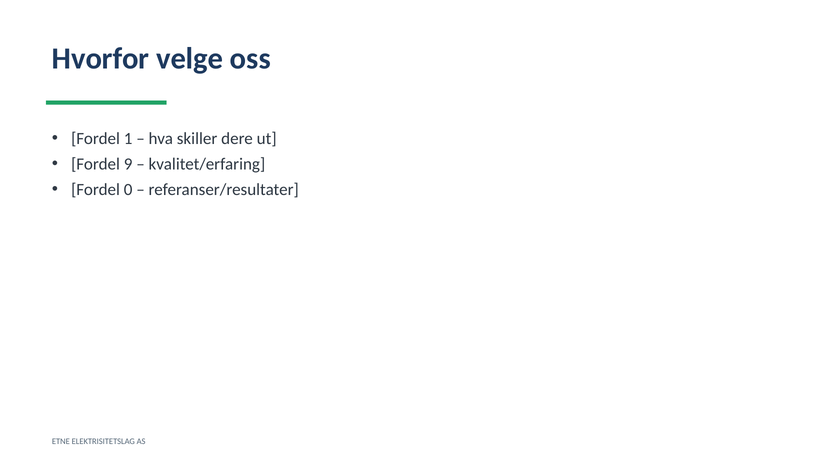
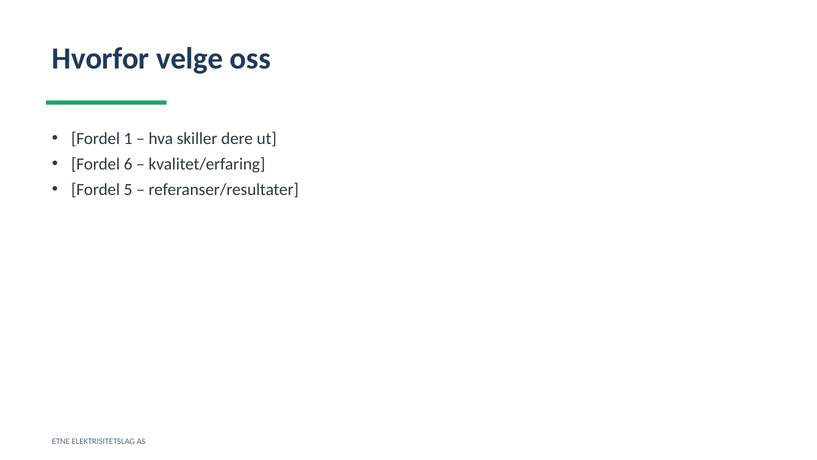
9: 9 -> 6
0: 0 -> 5
